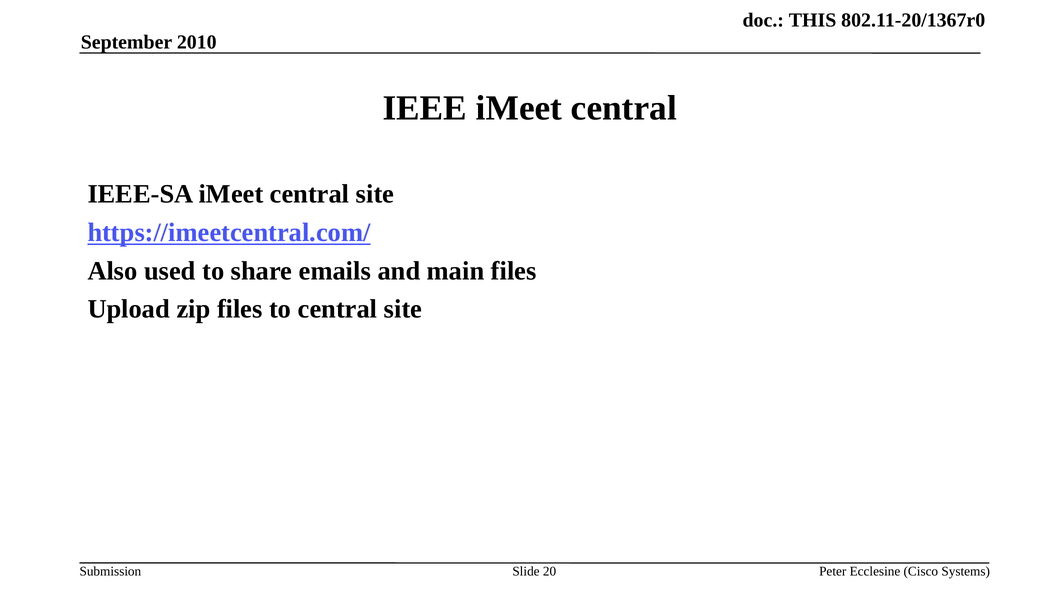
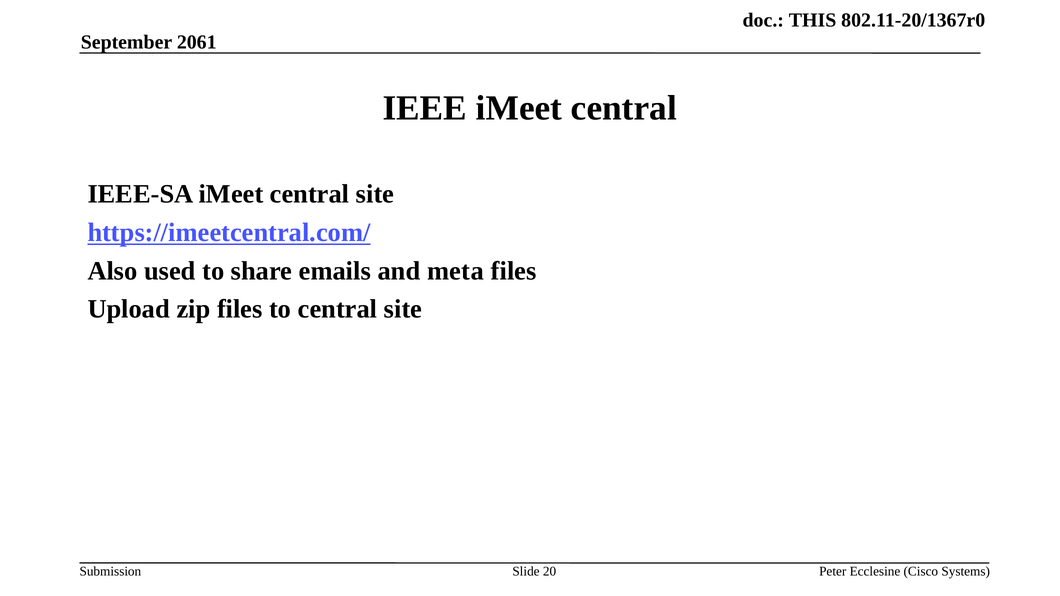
2010: 2010 -> 2061
main: main -> meta
